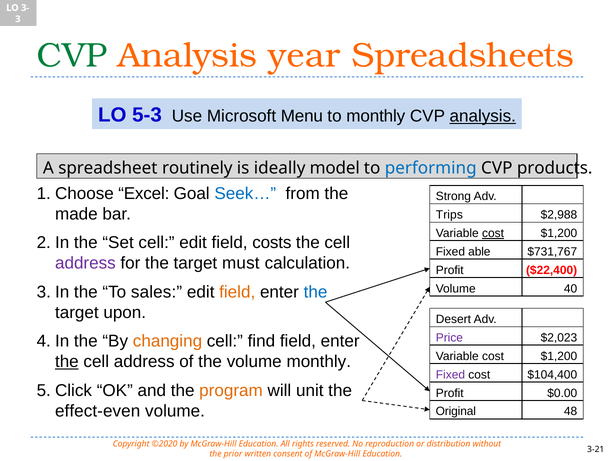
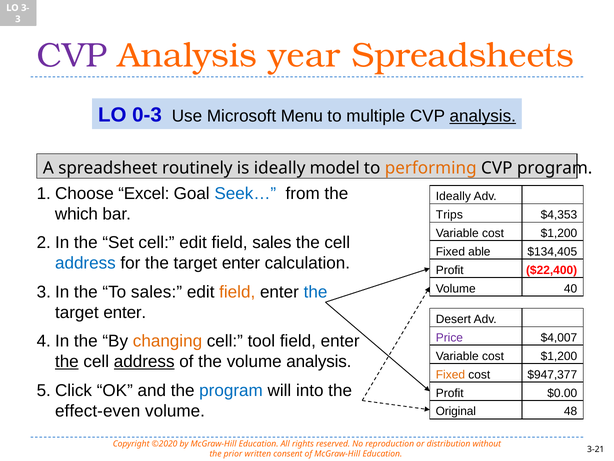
CVP at (72, 56) colour: green -> purple
5-3: 5-3 -> 0-3
to monthly: monthly -> multiple
performing colour: blue -> orange
CVP products: products -> program
Strong at (453, 196): Strong -> Ideally
made: made -> which
$2,988: $2,988 -> $4,353
cost at (493, 233) underline: present -> none
field costs: costs -> sales
$731,767: $731,767 -> $134,405
address at (85, 263) colour: purple -> blue
for the target must: must -> enter
upon at (125, 312): upon -> enter
$2,023: $2,023 -> $4,007
find: find -> tool
address at (144, 361) underline: none -> present
volume monthly: monthly -> analysis
Fixed at (450, 374) colour: purple -> orange
$104,400: $104,400 -> $947,377
program at (231, 390) colour: orange -> blue
unit: unit -> into
